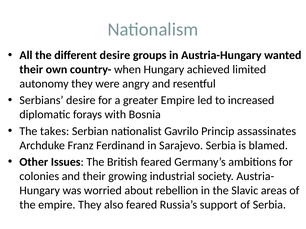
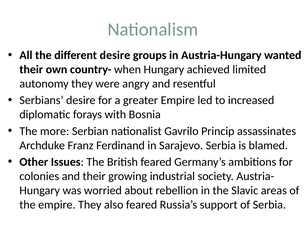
takes: takes -> more
